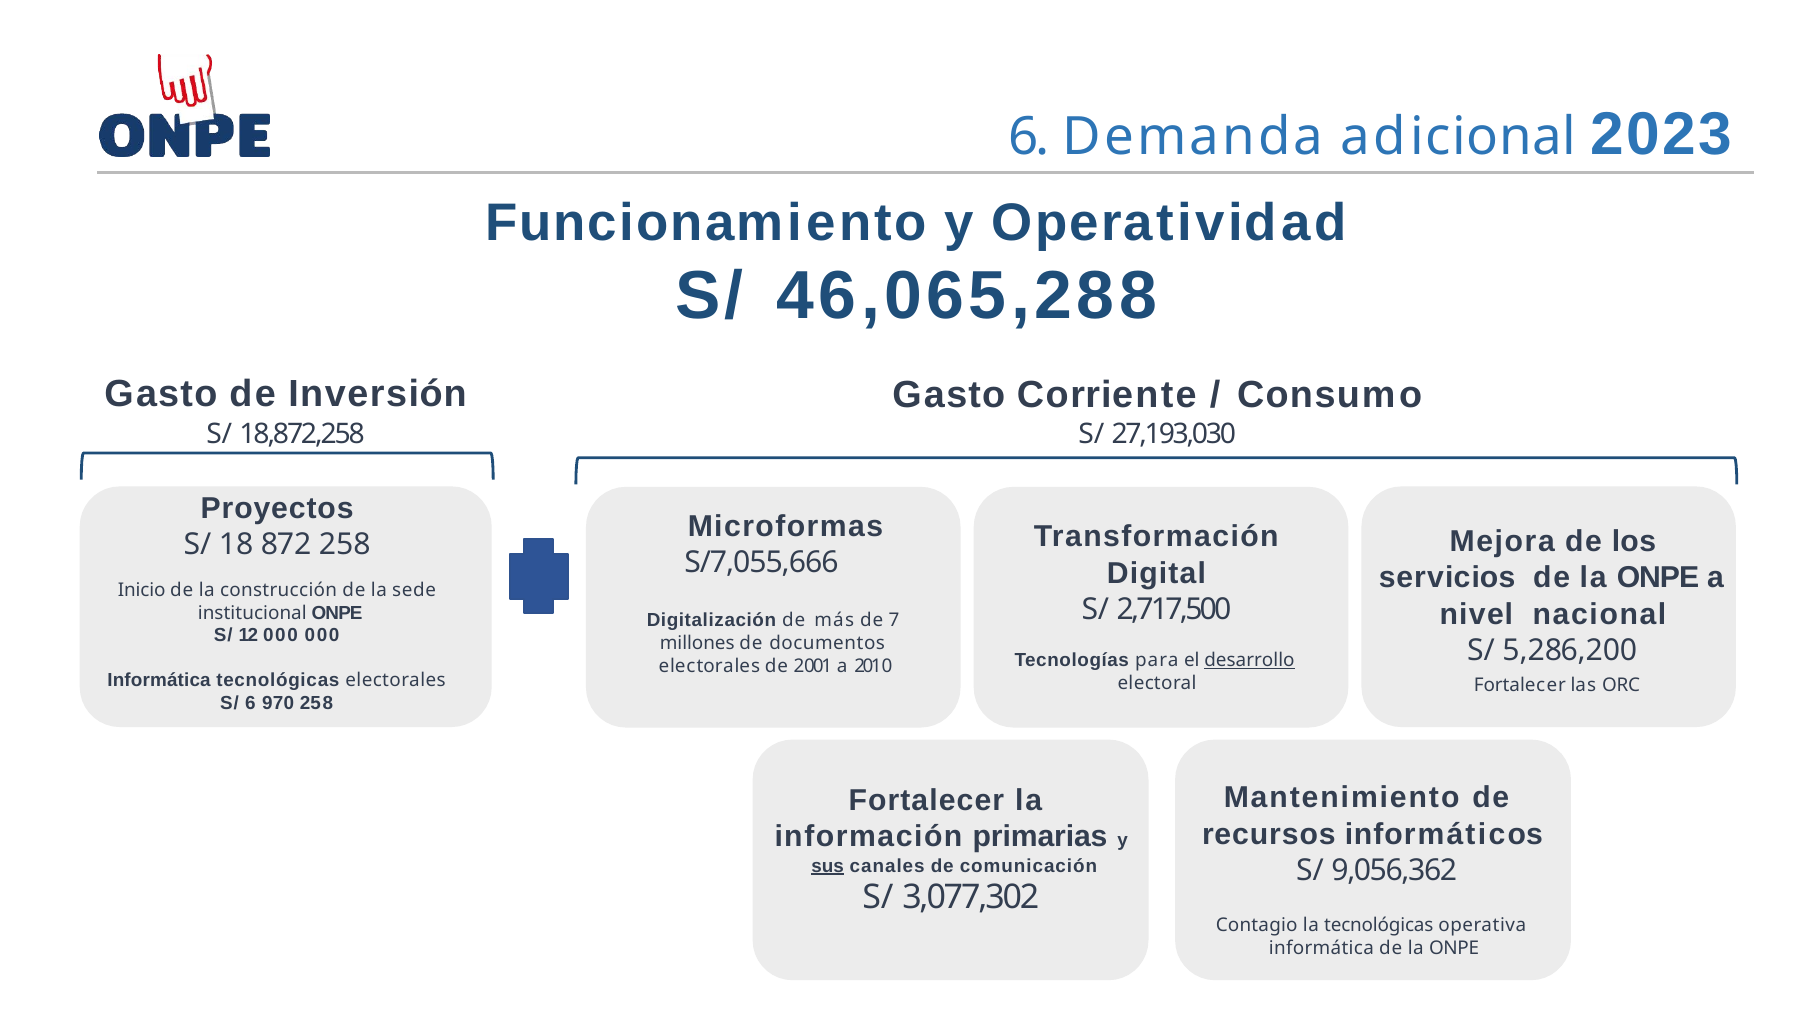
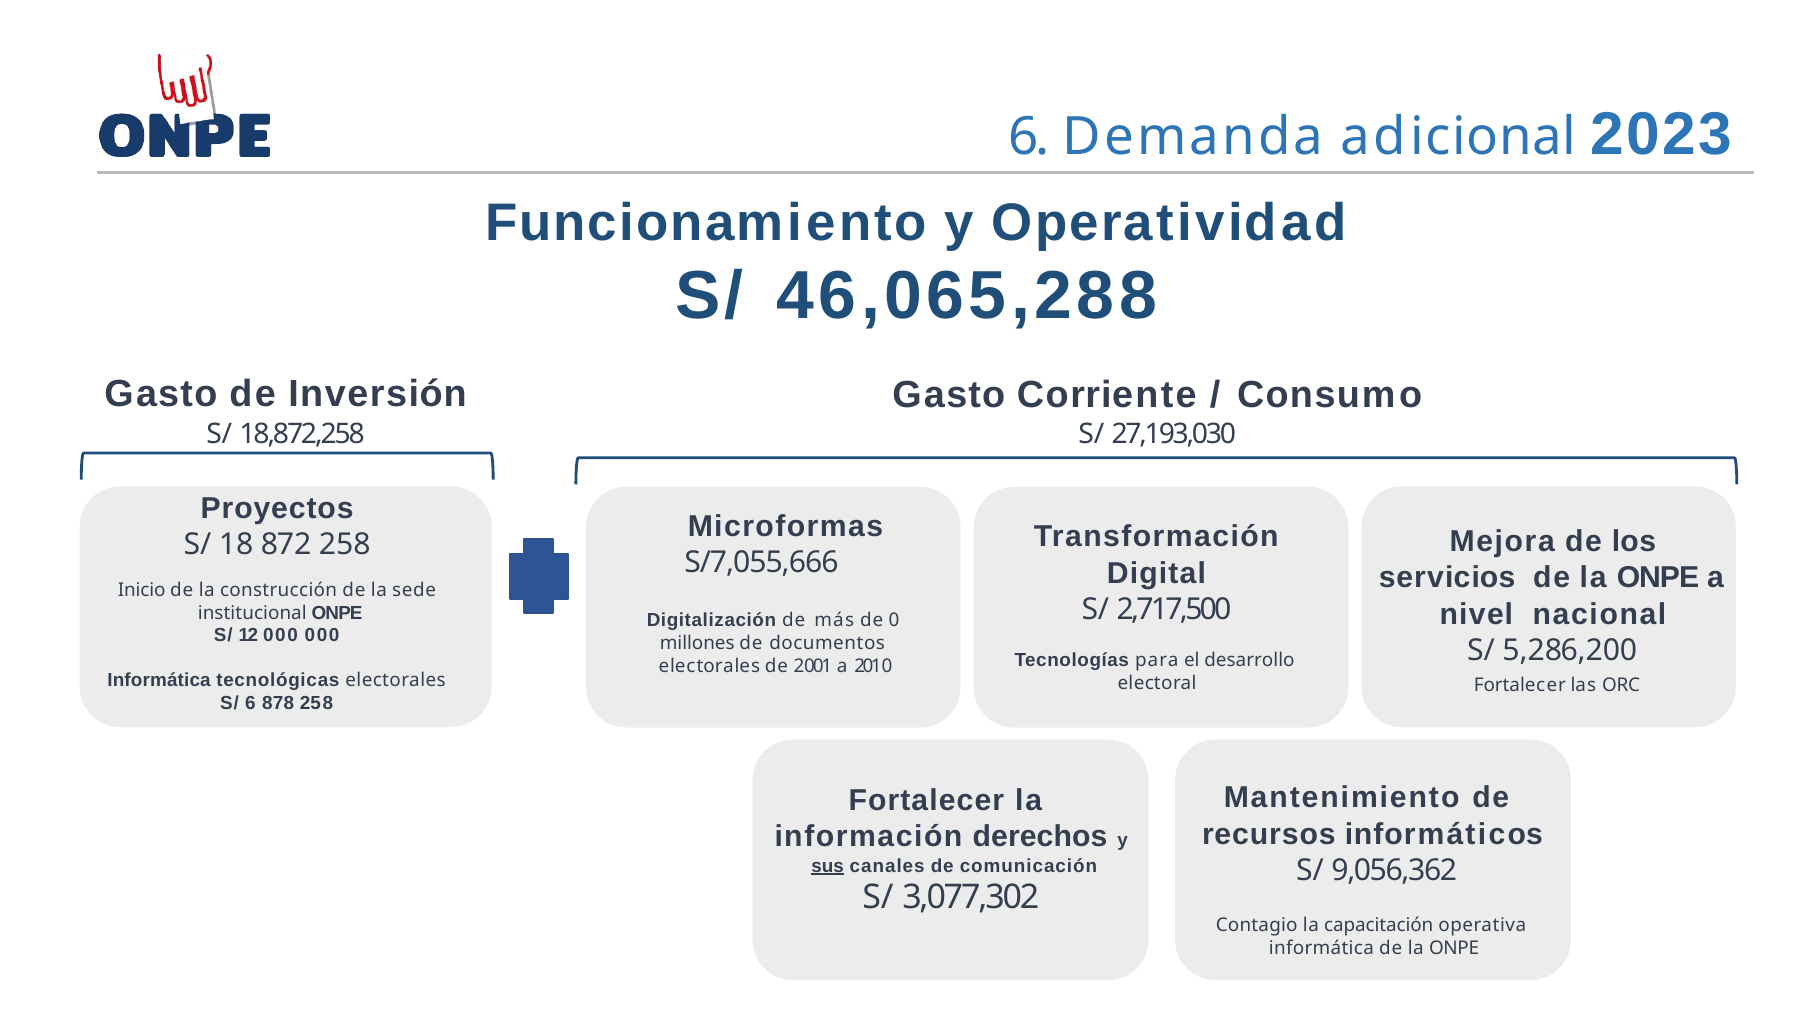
7: 7 -> 0
desarrollo underline: present -> none
970: 970 -> 878
primarias: primarias -> derechos
la tecnológicas: tecnológicas -> capacitación
